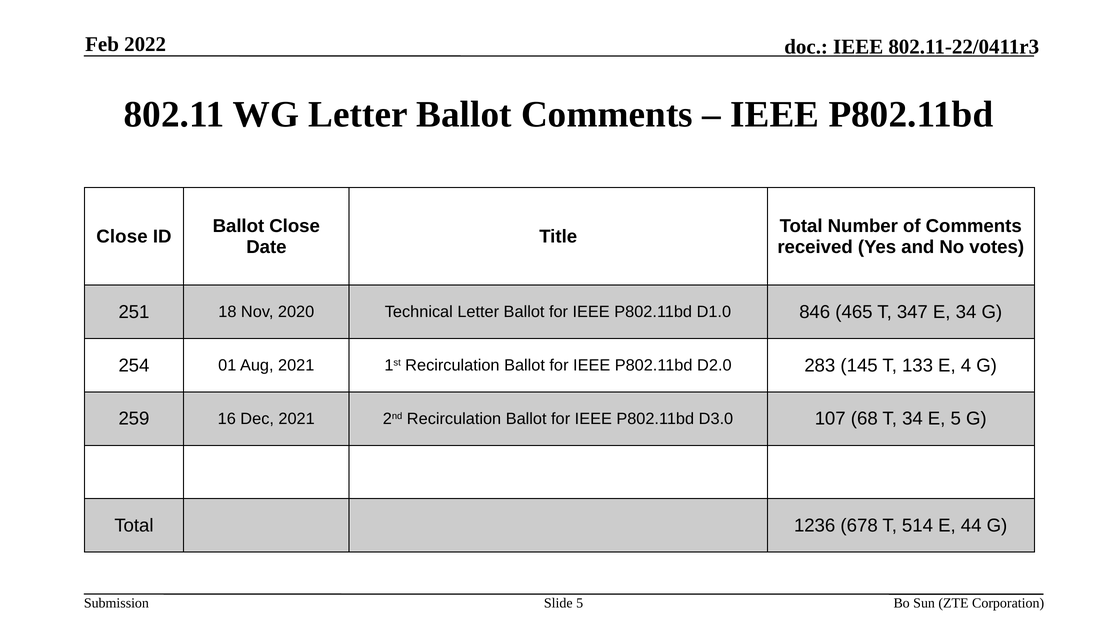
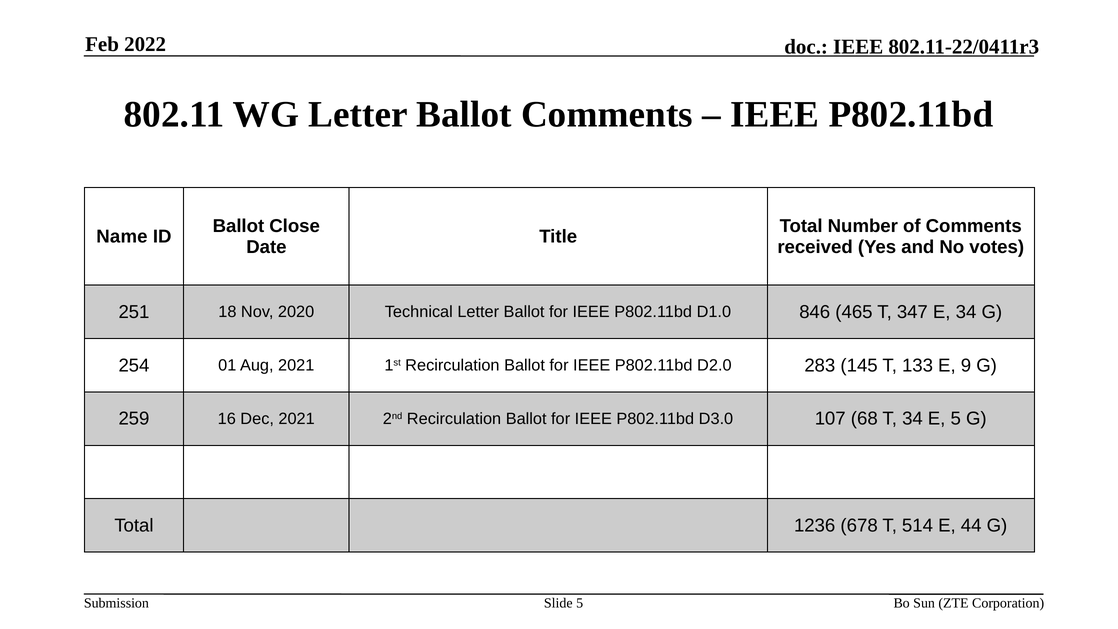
Close at (122, 236): Close -> Name
4: 4 -> 9
